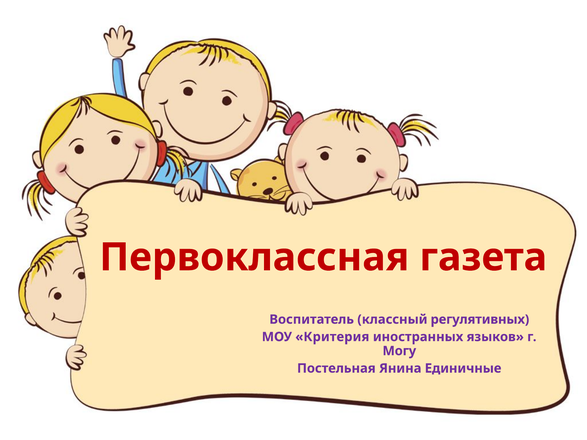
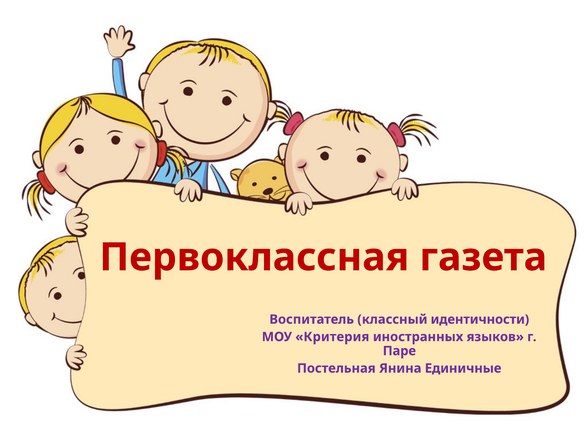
регулятивных: регулятивных -> идентичности
Могу: Могу -> Паре
